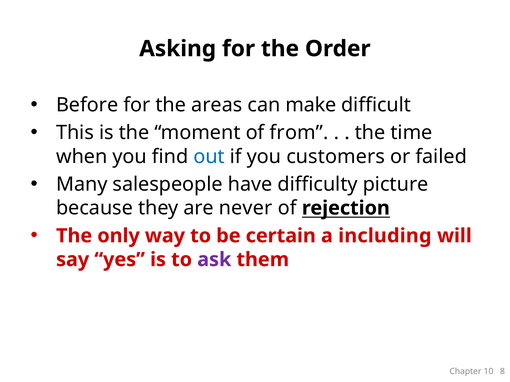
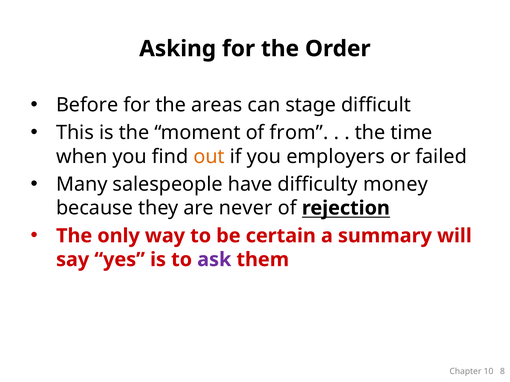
make: make -> stage
out colour: blue -> orange
customers: customers -> employers
picture: picture -> money
including: including -> summary
